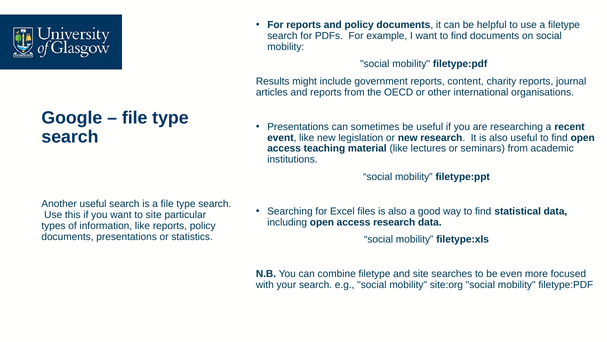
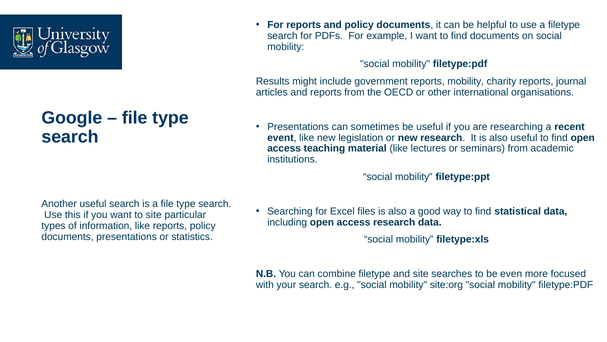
reports content: content -> mobility
